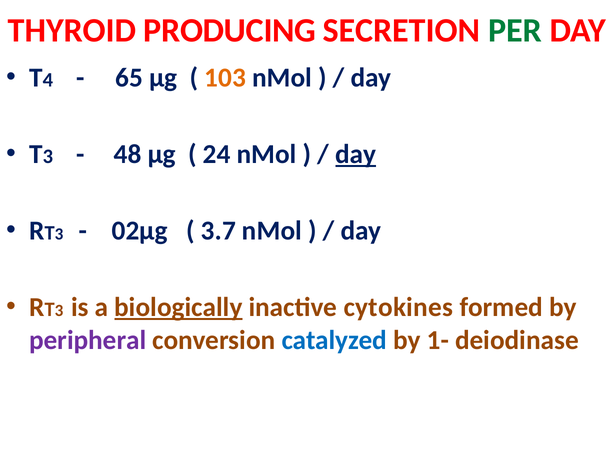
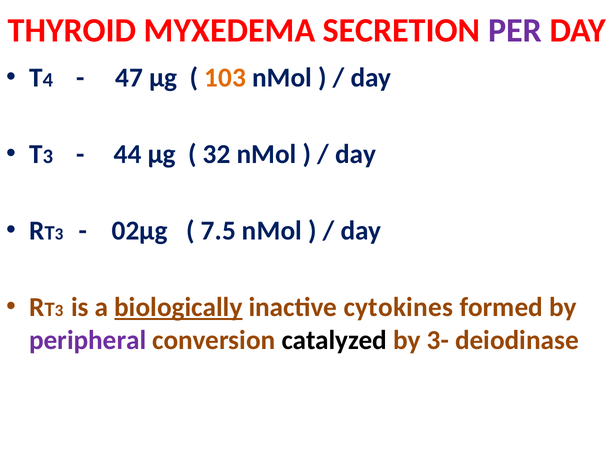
PRODUCING: PRODUCING -> MYXEDEMA
PER colour: green -> purple
65: 65 -> 47
48: 48 -> 44
24: 24 -> 32
day at (356, 154) underline: present -> none
3.7: 3.7 -> 7.5
catalyzed colour: blue -> black
1-: 1- -> 3-
